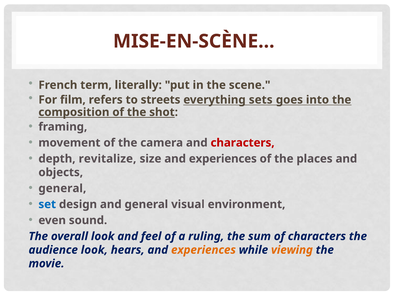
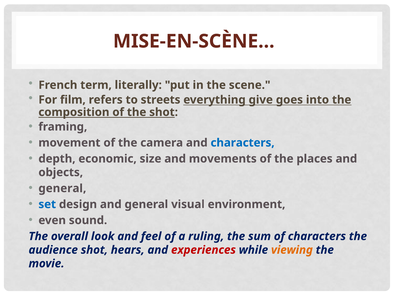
sets: sets -> give
characters at (243, 143) colour: red -> blue
revitalize: revitalize -> economic
size and experiences: experiences -> movements
audience look: look -> shot
experiences at (203, 250) colour: orange -> red
